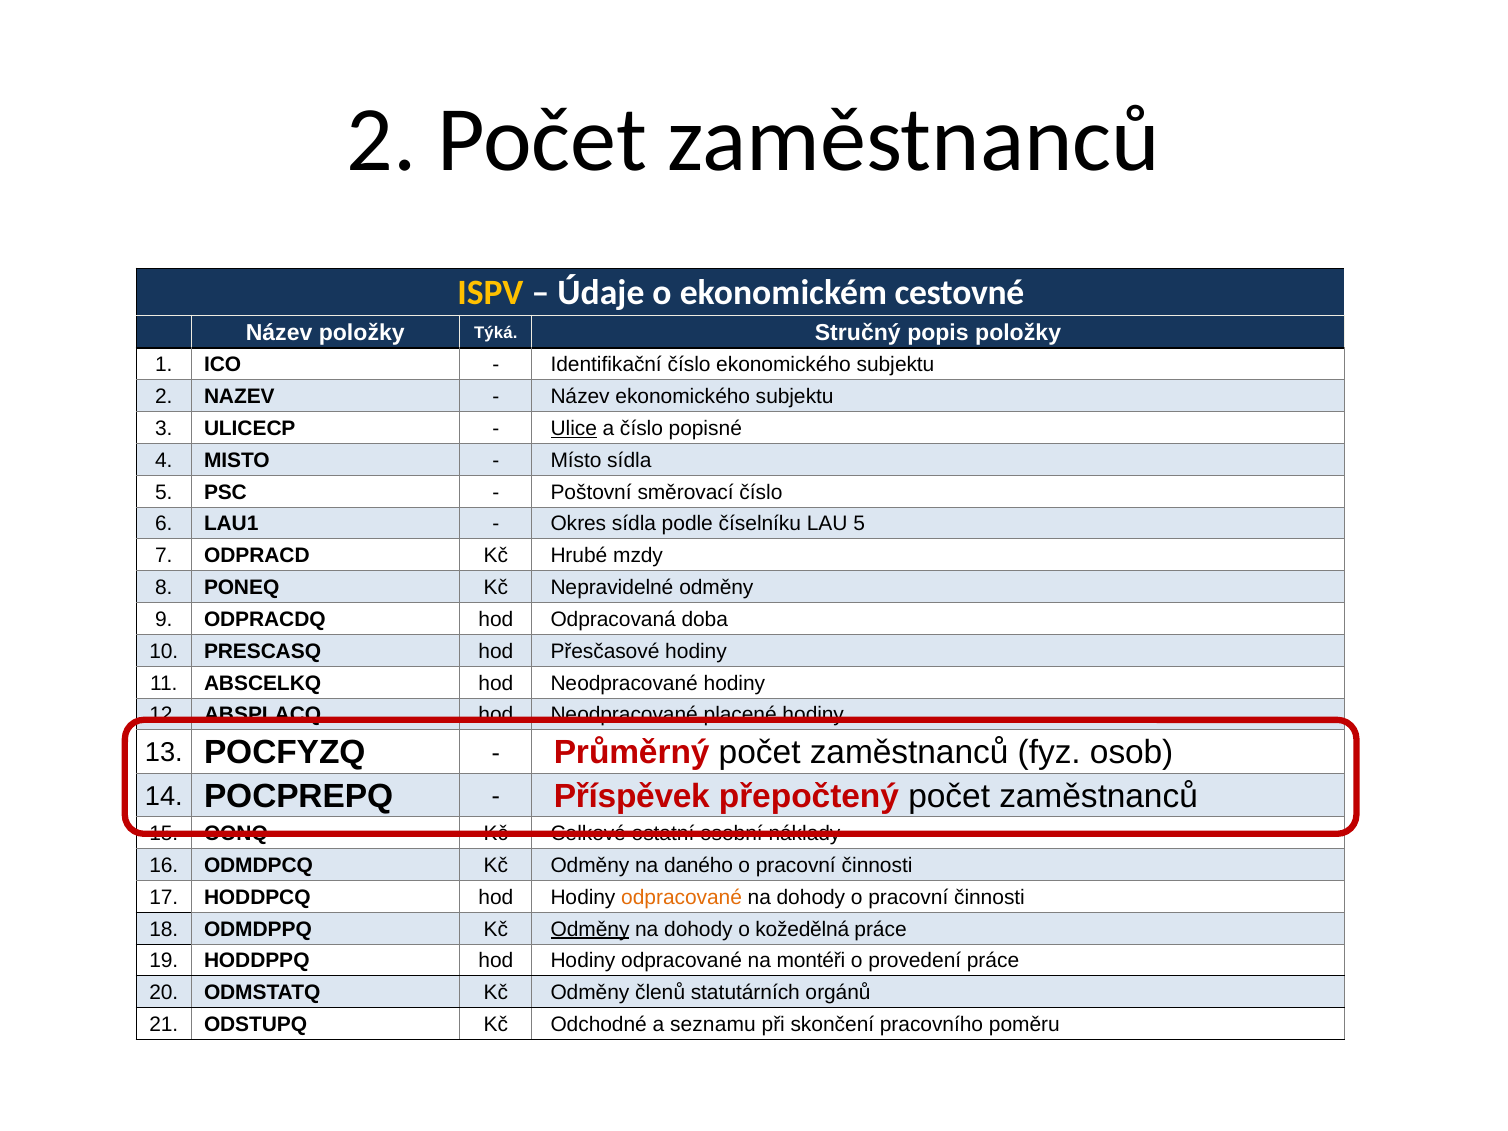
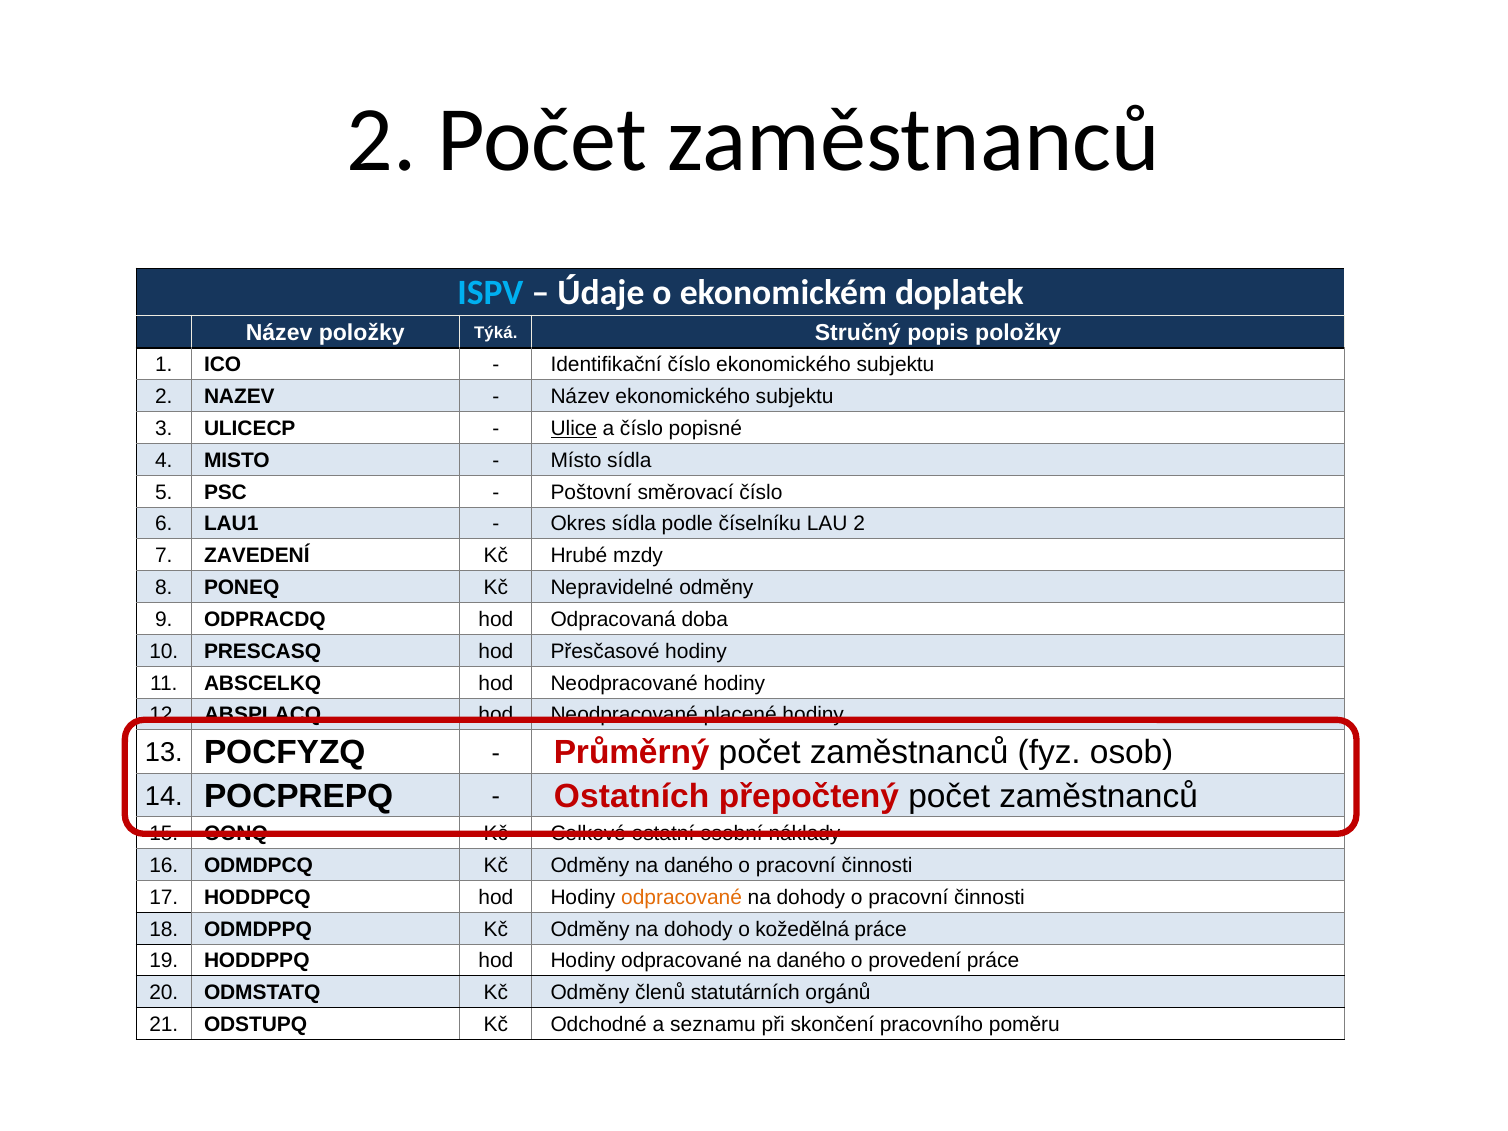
ISPV colour: yellow -> light blue
cestovné: cestovné -> doplatek
LAU 5: 5 -> 2
ODPRACD: ODPRACD -> ZAVEDENÍ
Příspěvek: Příspěvek -> Ostatních
Odměny at (590, 929) underline: present -> none
odpracované na montéři: montéři -> daného
